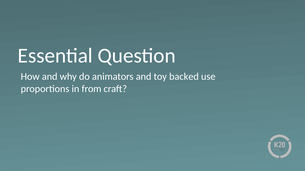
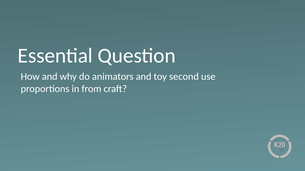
backed: backed -> second
